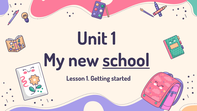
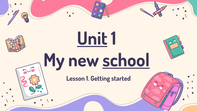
Unit underline: none -> present
